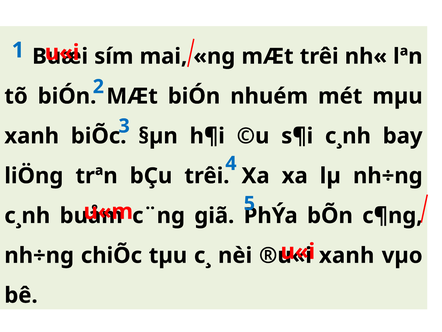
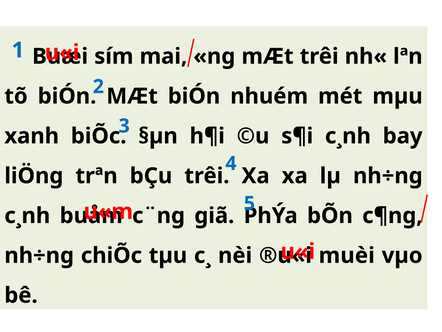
xanh at (347, 255): xanh -> muèi
